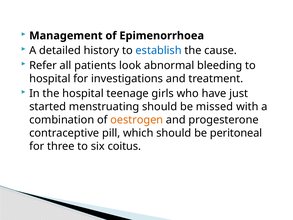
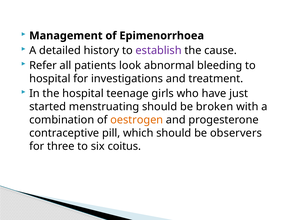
establish colour: blue -> purple
missed: missed -> broken
peritoneal: peritoneal -> observers
